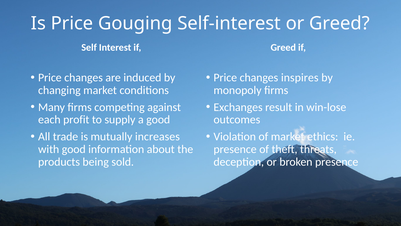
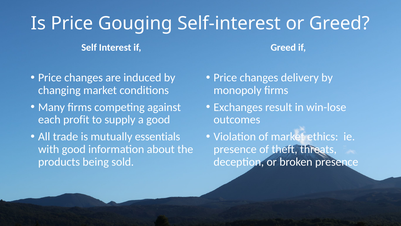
inspires: inspires -> delivery
increases: increases -> essentials
